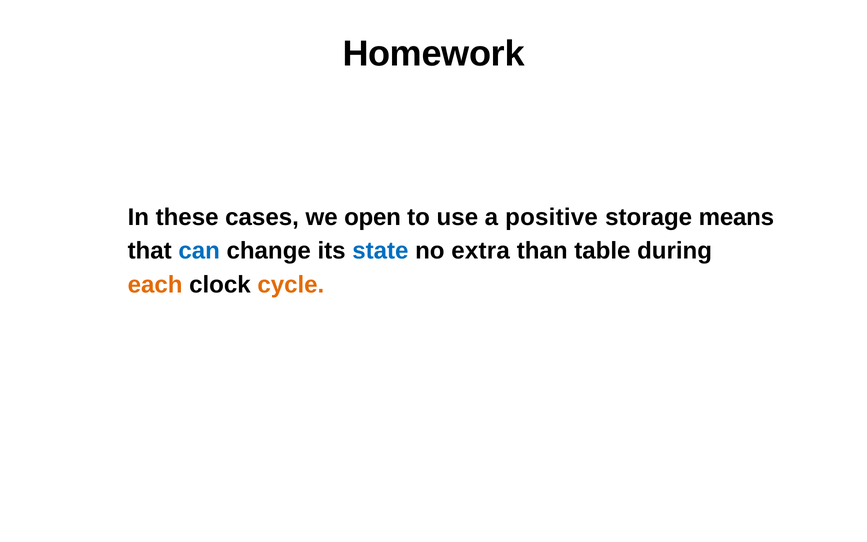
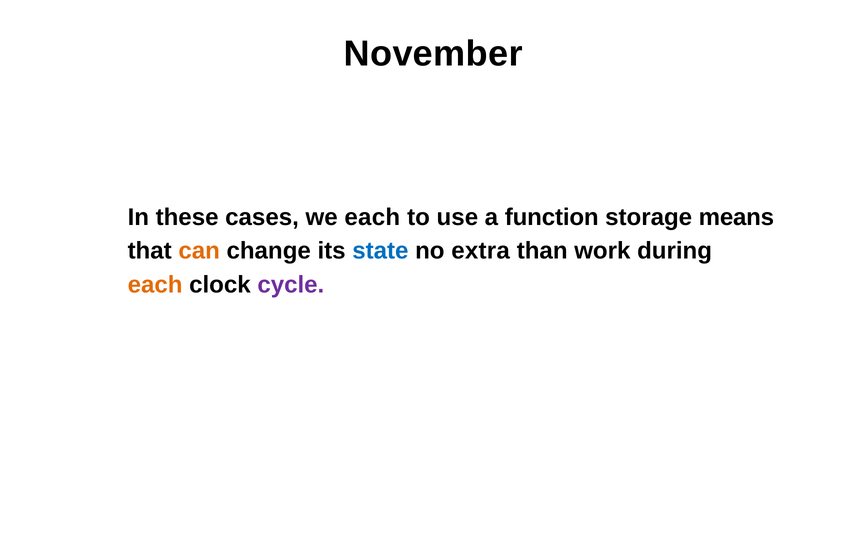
Homework: Homework -> November
we open: open -> each
positive: positive -> function
can colour: blue -> orange
table: table -> work
cycle colour: orange -> purple
